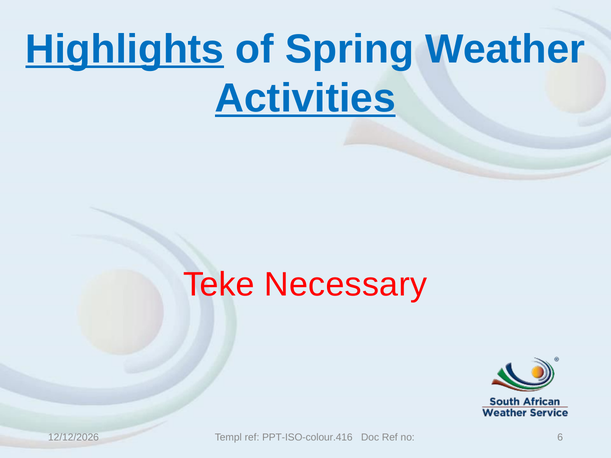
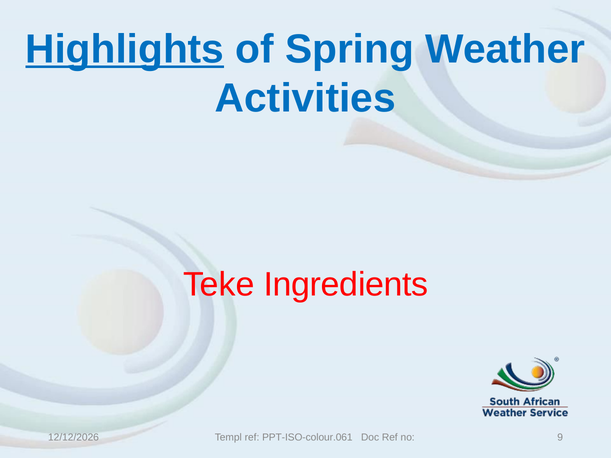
Activities underline: present -> none
Necessary: Necessary -> Ingredients
PPT-ISO-colour.416: PPT-ISO-colour.416 -> PPT-ISO-colour.061
6: 6 -> 9
